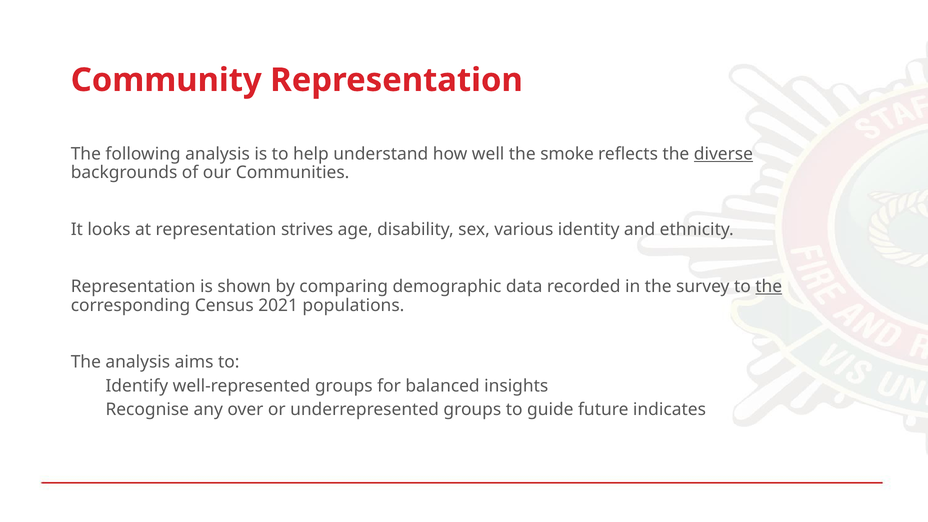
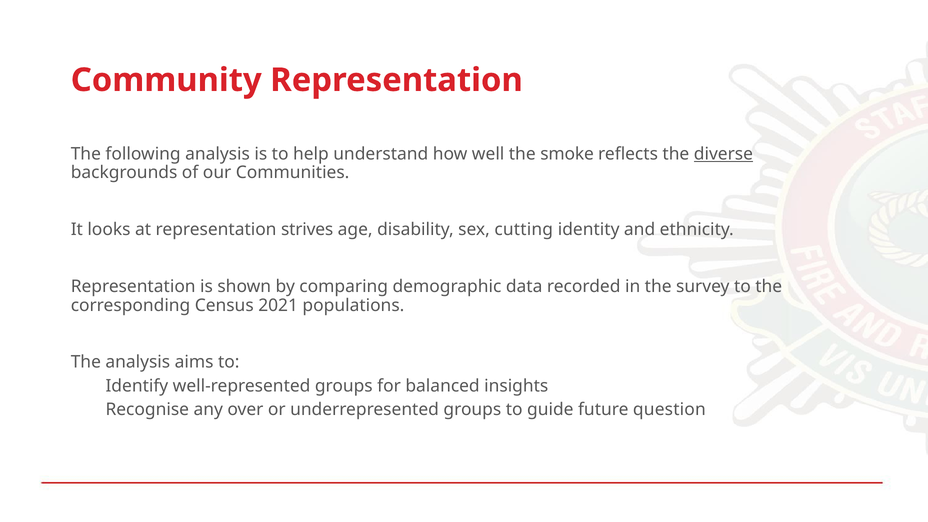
various: various -> cutting
the at (769, 287) underline: present -> none
indicates: indicates -> question
